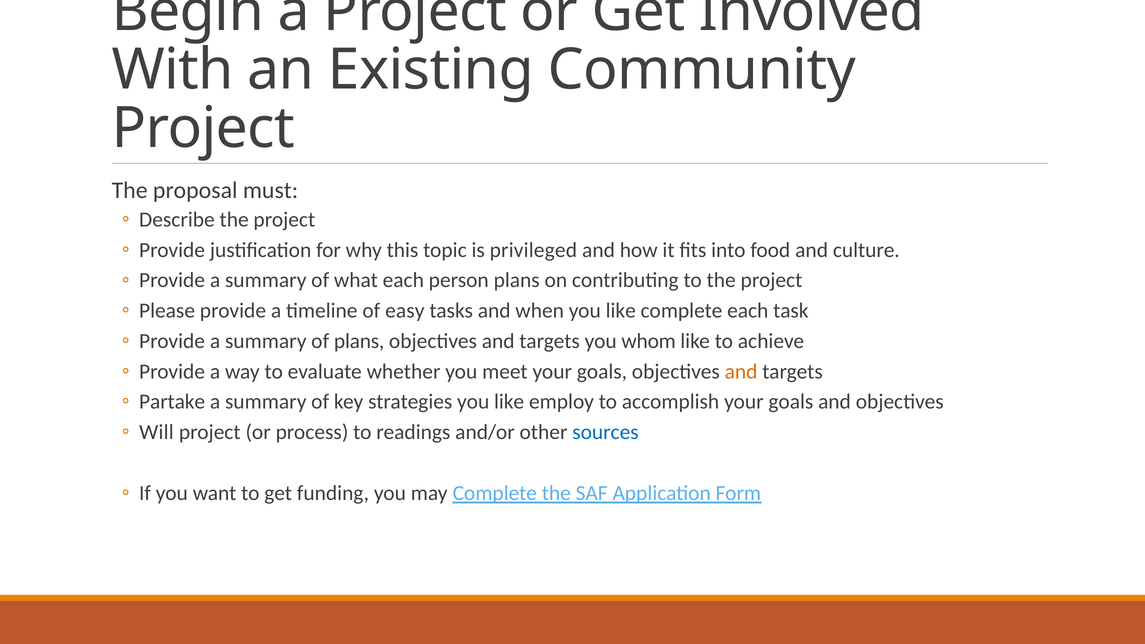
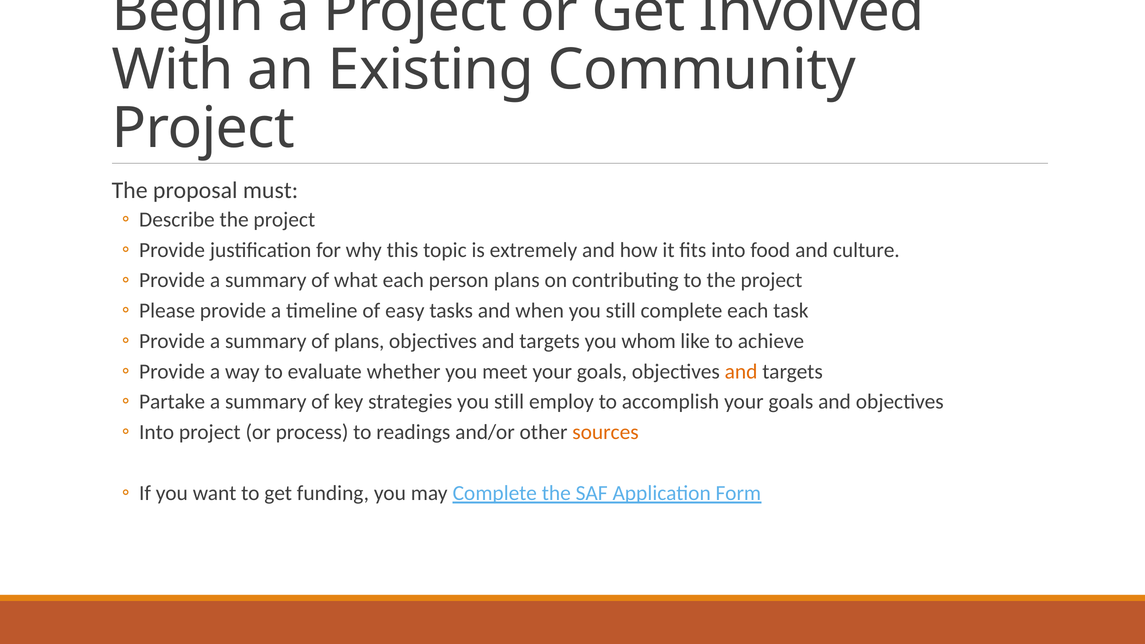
privileged: privileged -> extremely
when you like: like -> still
strategies you like: like -> still
Will at (156, 432): Will -> Into
sources colour: blue -> orange
